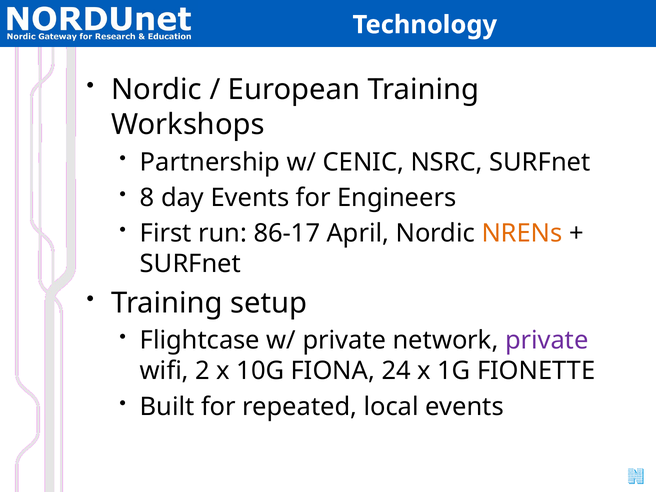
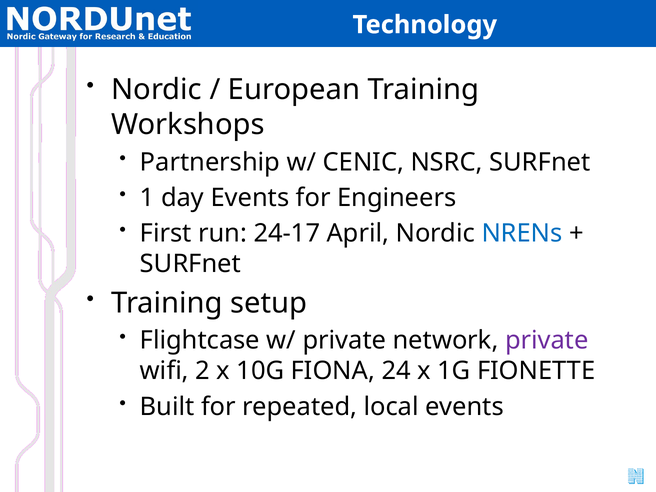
8: 8 -> 1
86-17: 86-17 -> 24-17
NRENs colour: orange -> blue
